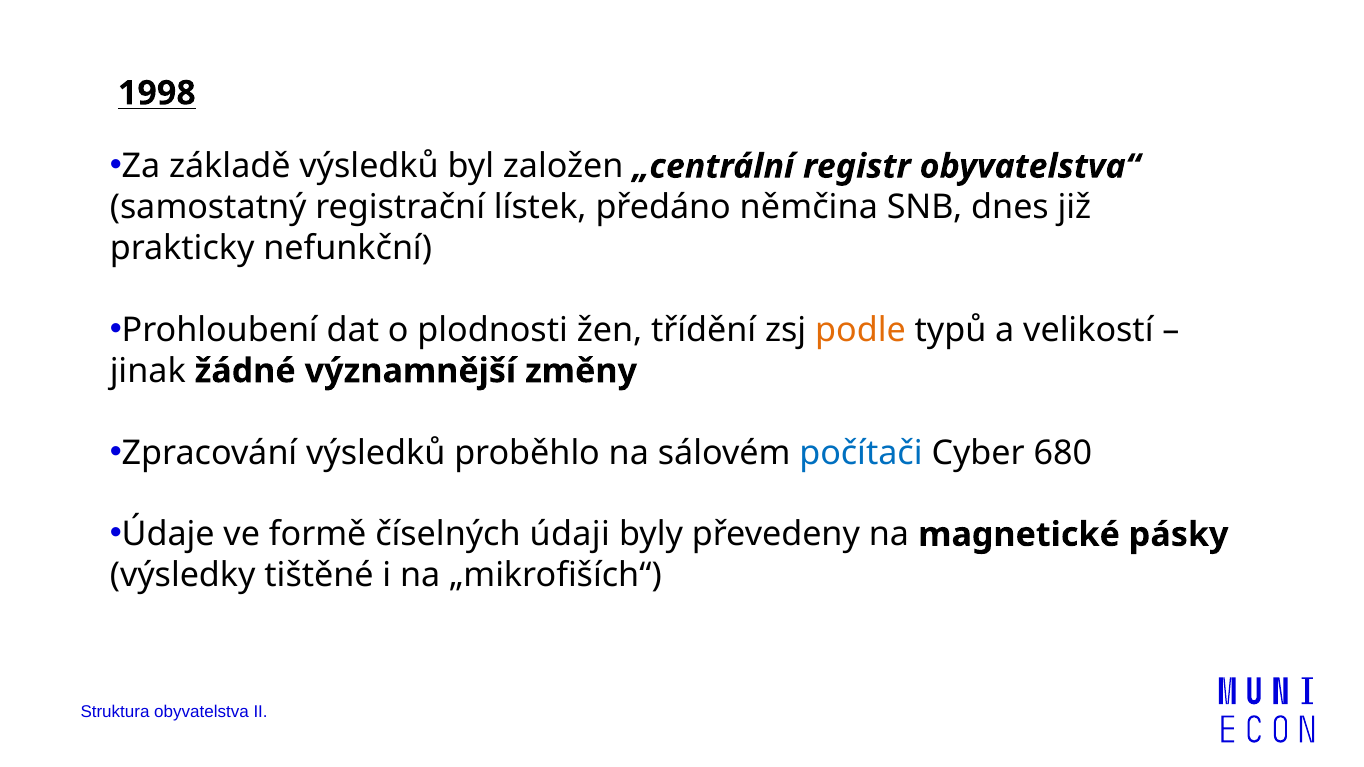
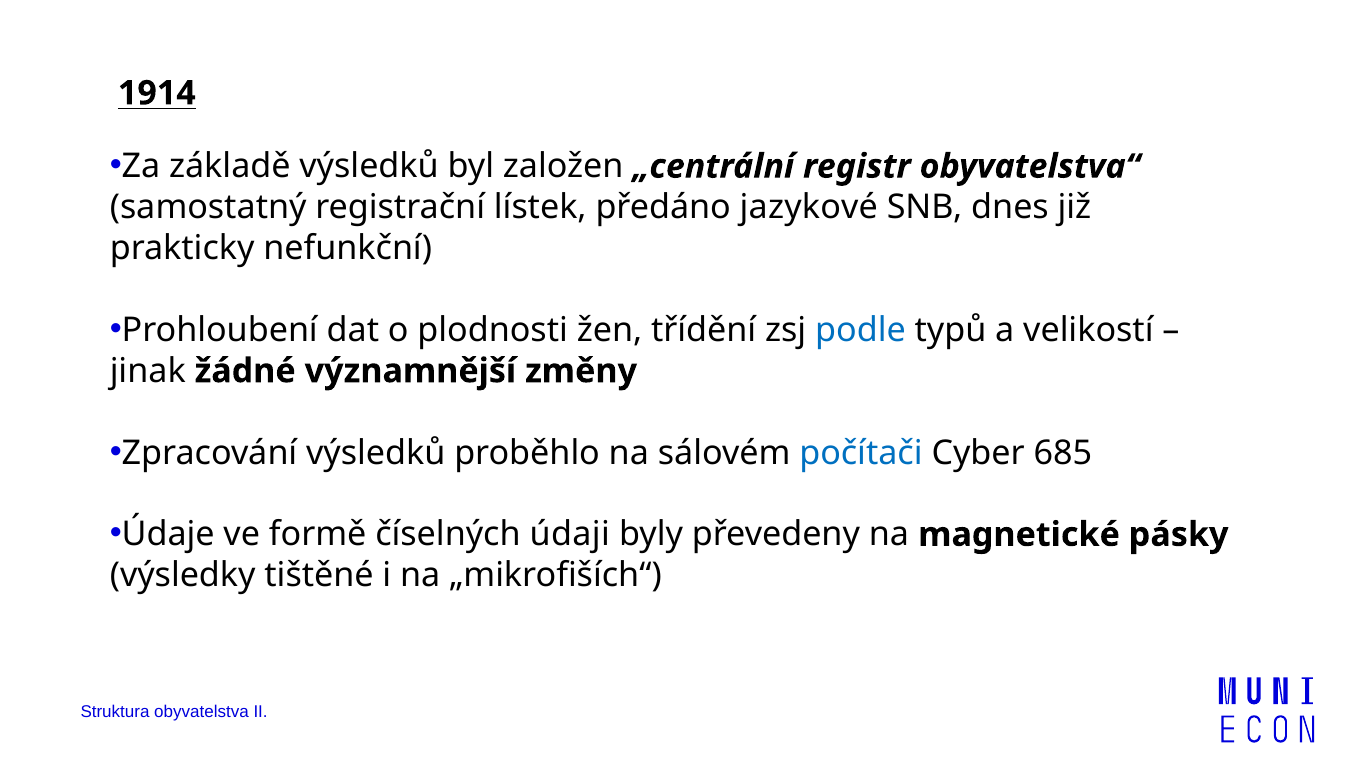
1998: 1998 -> 1914
němčina: němčina -> jazykové
podle colour: orange -> blue
680: 680 -> 685
